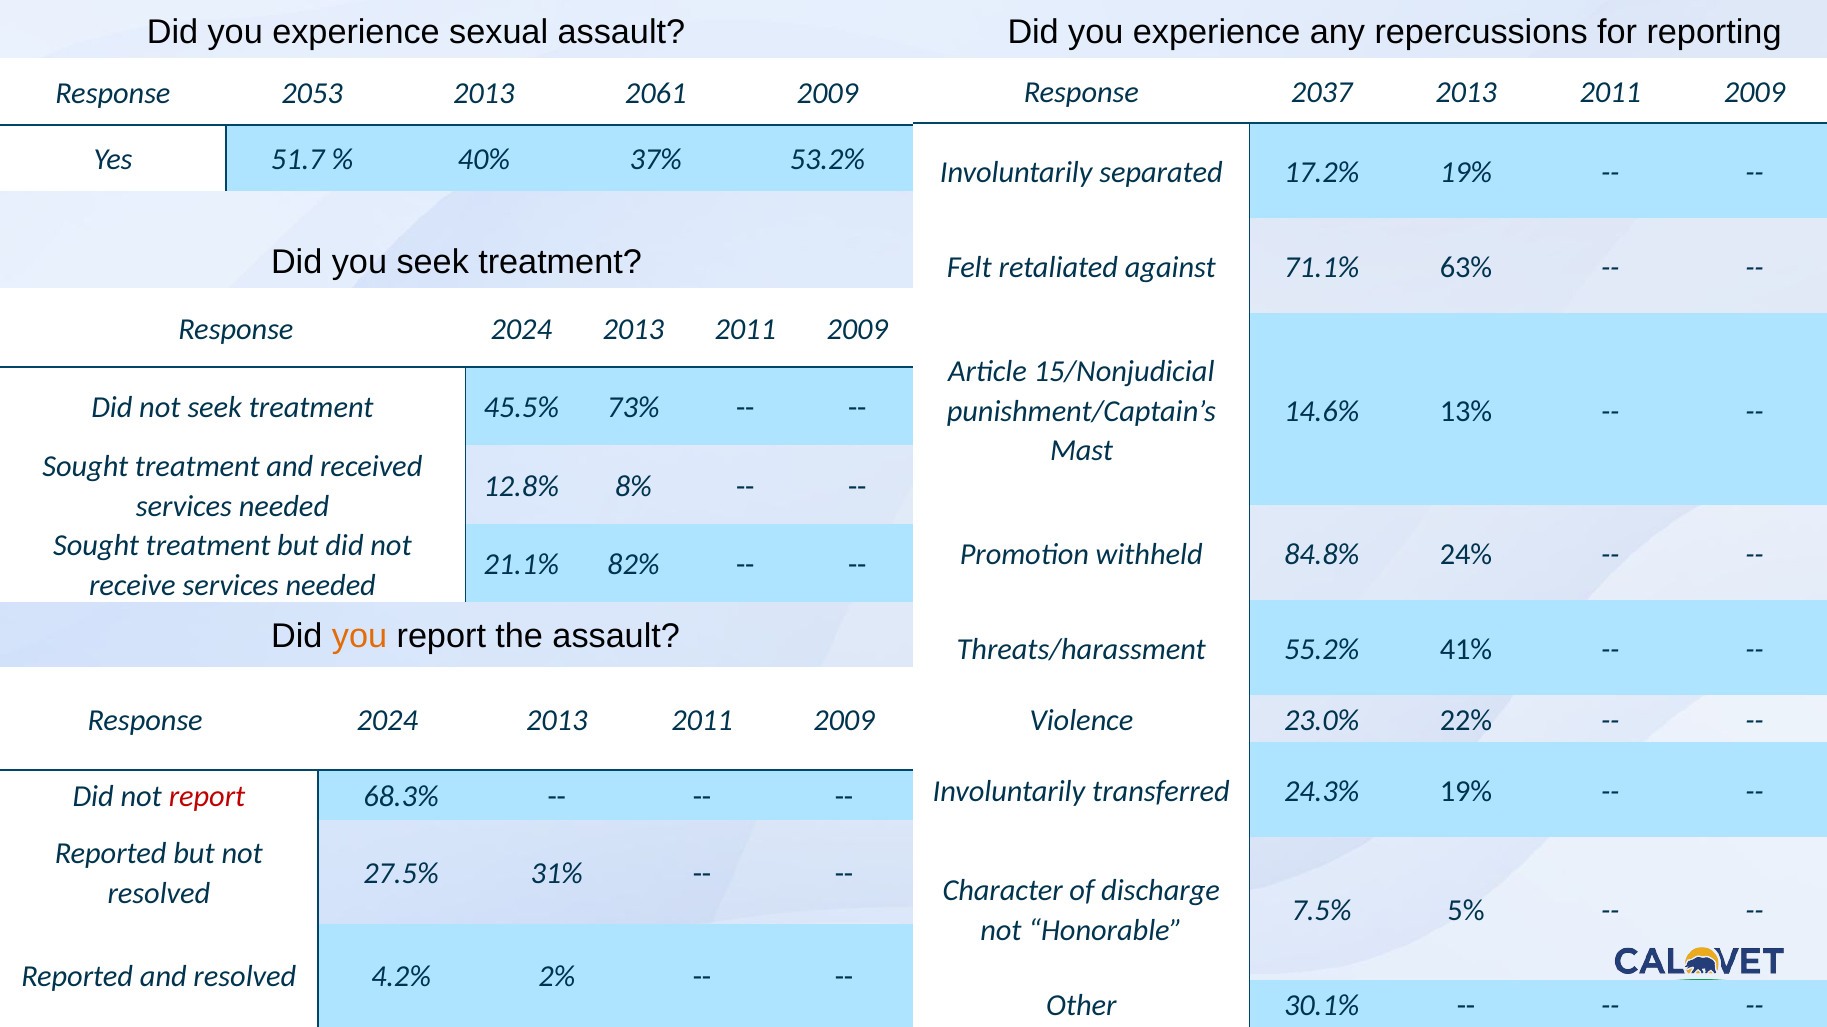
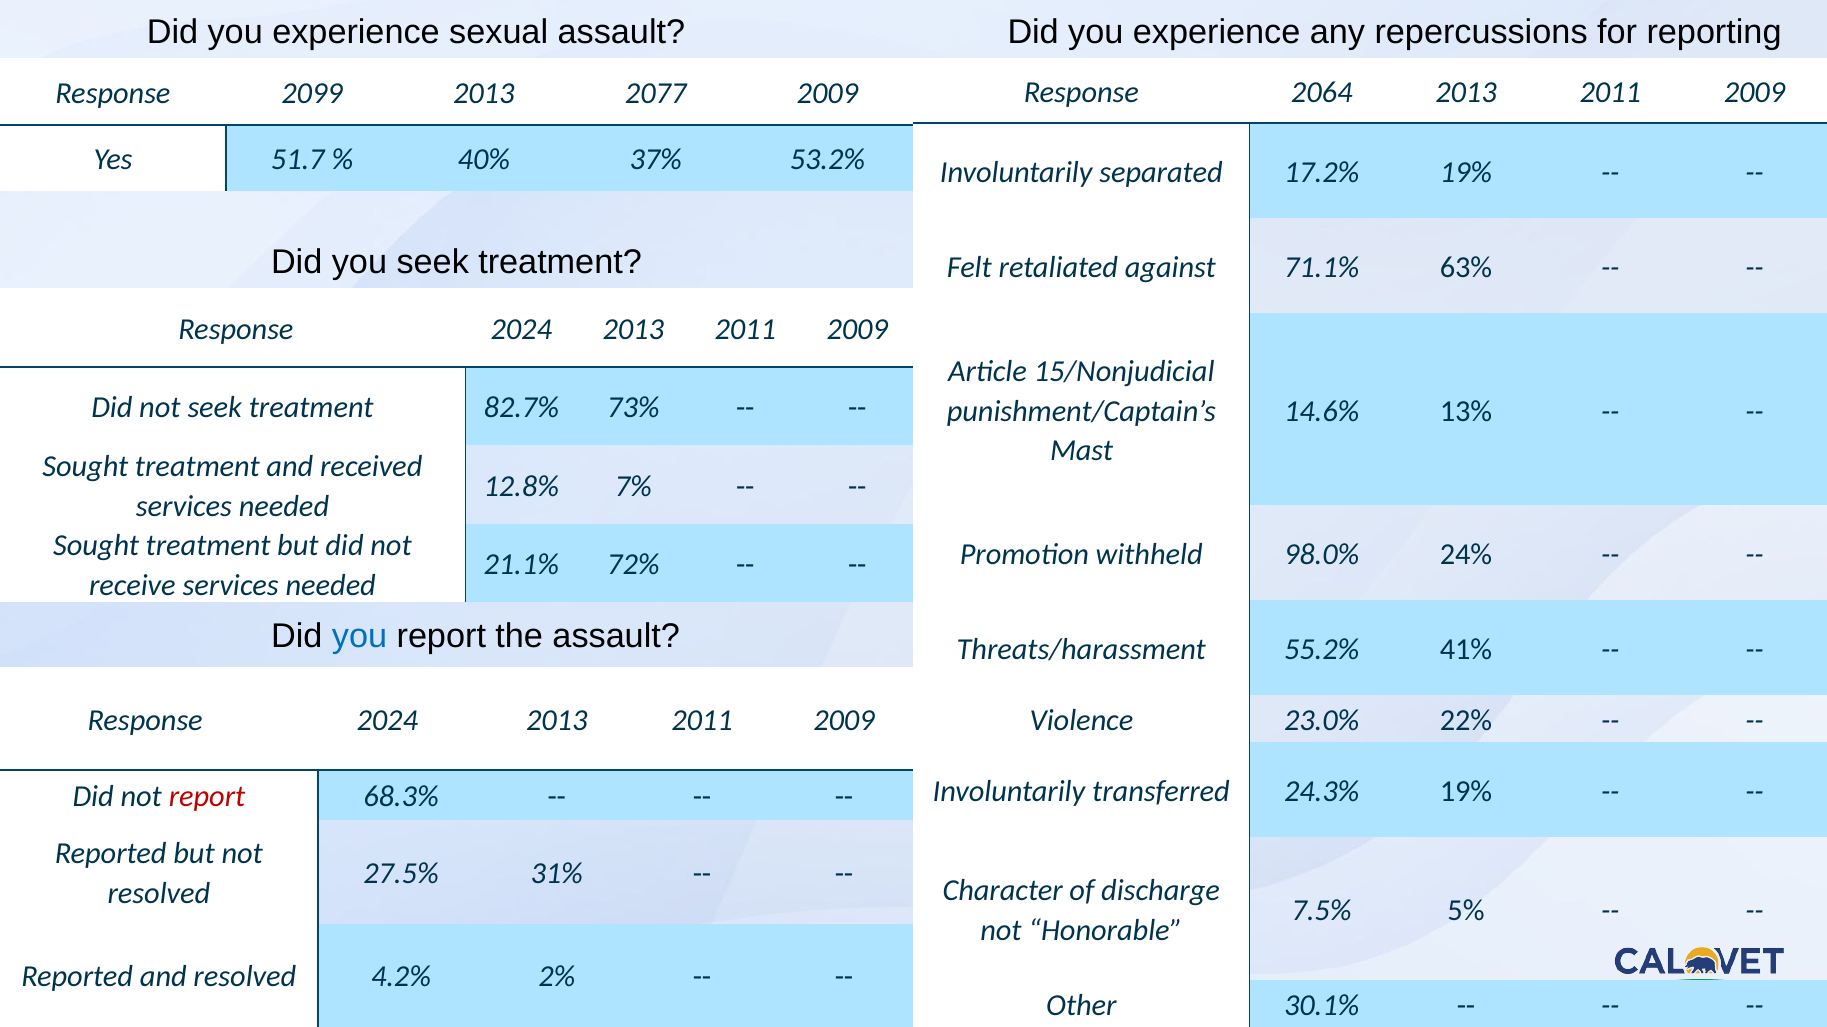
2037: 2037 -> 2064
2053: 2053 -> 2099
2061: 2061 -> 2077
45.5%: 45.5% -> 82.7%
8%: 8% -> 7%
84.8%: 84.8% -> 98.0%
82%: 82% -> 72%
you at (360, 637) colour: orange -> blue
